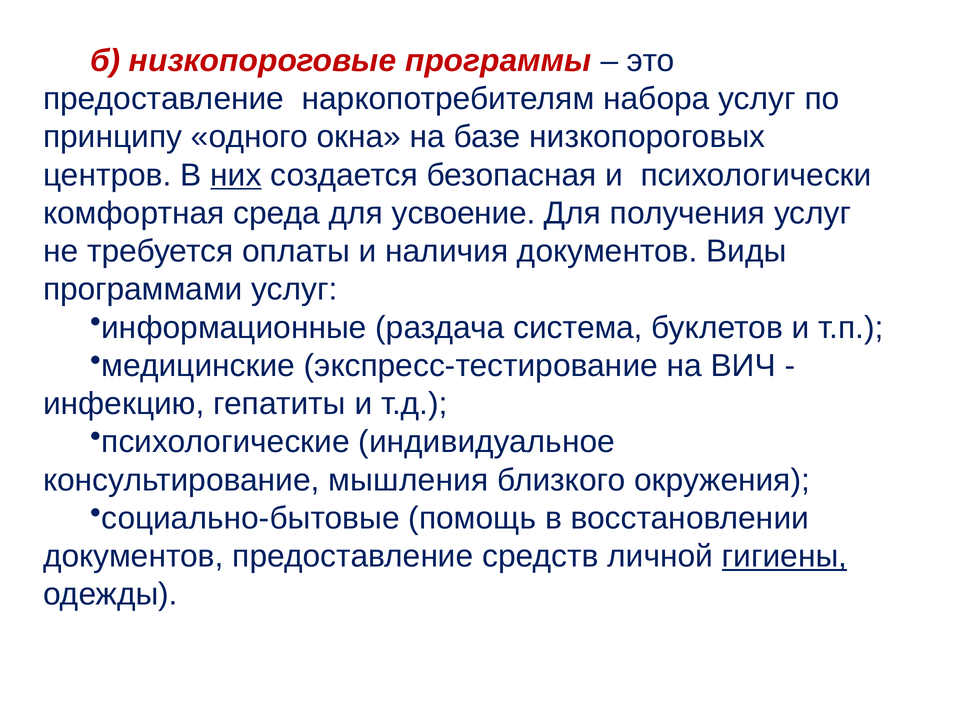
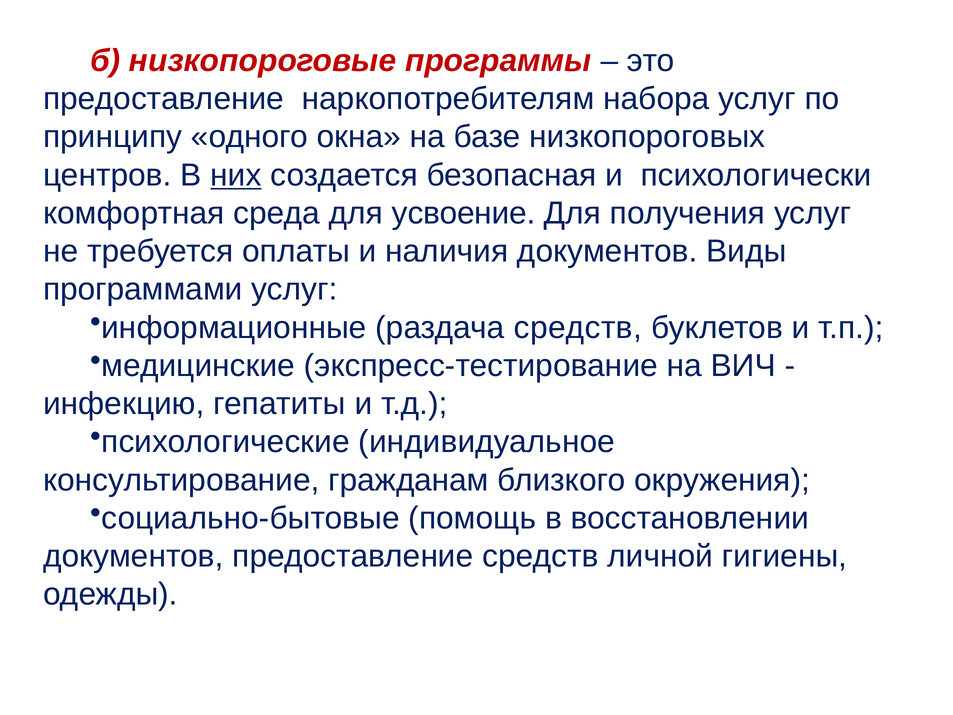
раздача система: система -> средств
мышления: мышления -> гражданам
гигиены underline: present -> none
